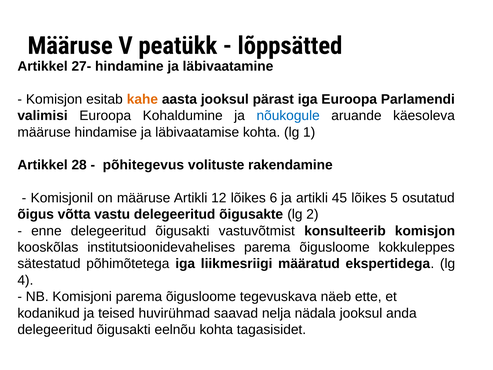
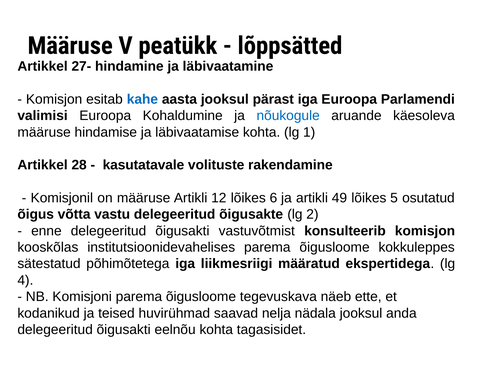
kahe colour: orange -> blue
põhitegevus: põhitegevus -> kasutatavale
45: 45 -> 49
